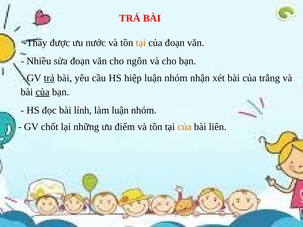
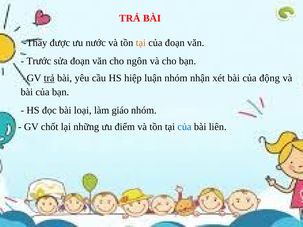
Nhiều: Nhiều -> Trước
trắng: trắng -> động
của at (43, 92) underline: present -> none
lính: lính -> loại
làm luận: luận -> giáo
của at (184, 127) colour: orange -> blue
